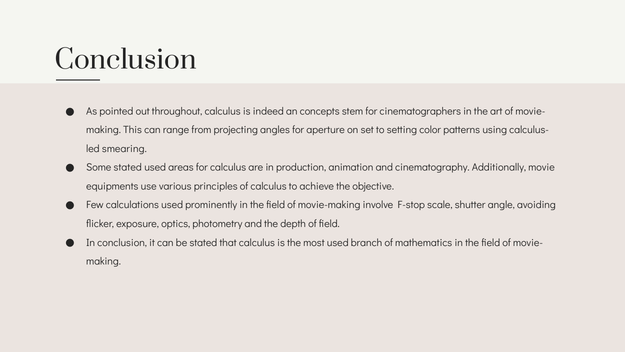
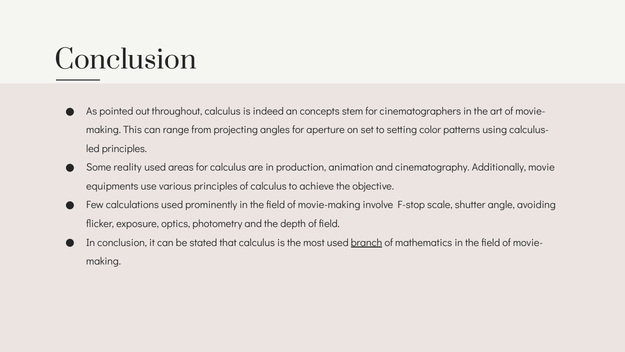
smearing at (124, 149): smearing -> principles
Some stated: stated -> reality
branch underline: none -> present
